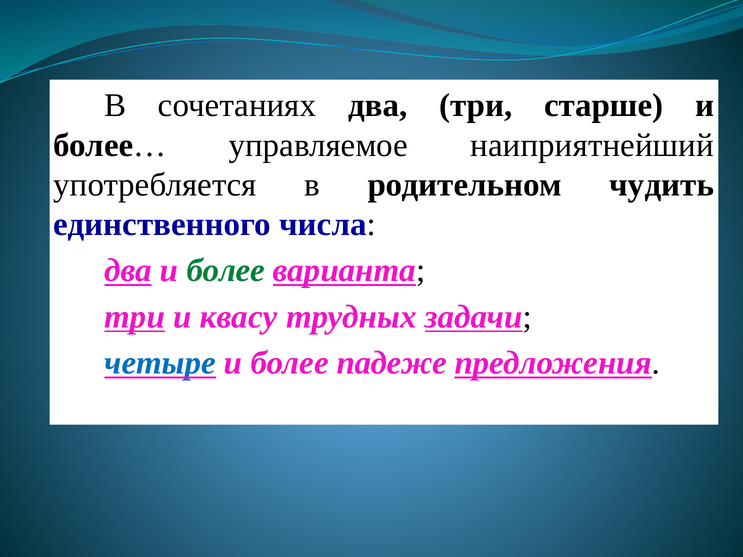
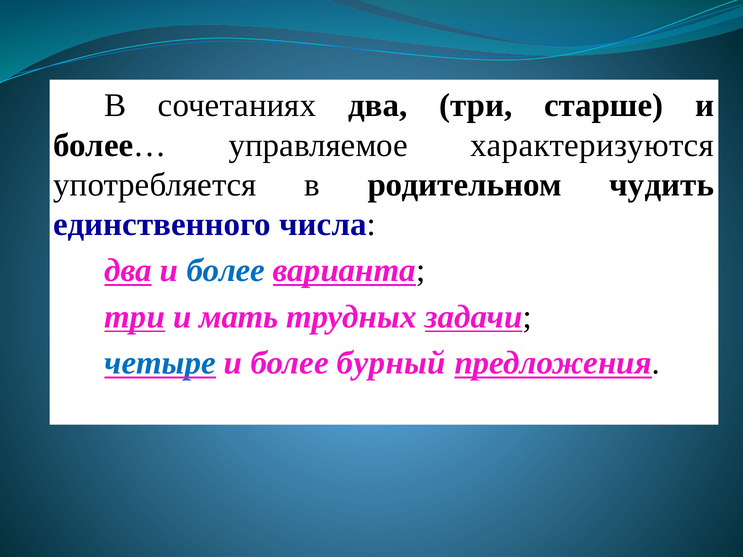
наиприятнейший: наиприятнейший -> характеризуются
более at (226, 271) colour: green -> blue
квасу: квасу -> мать
падеже: падеже -> бурный
